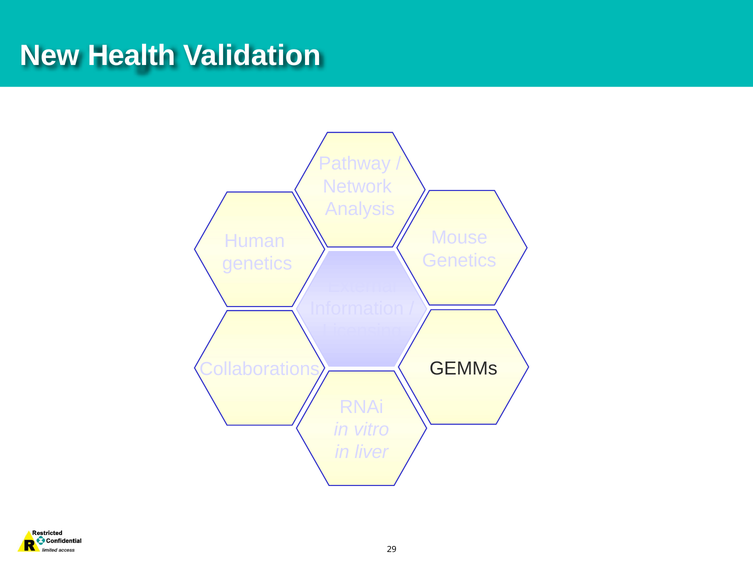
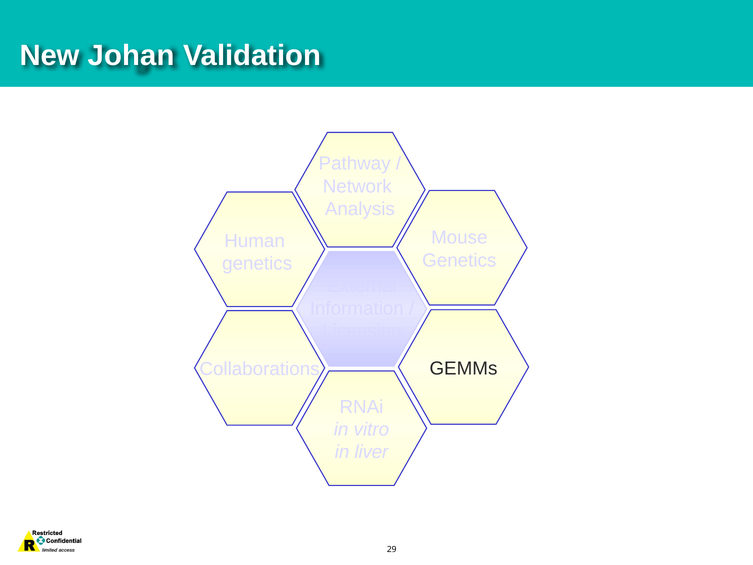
Health: Health -> Johan
